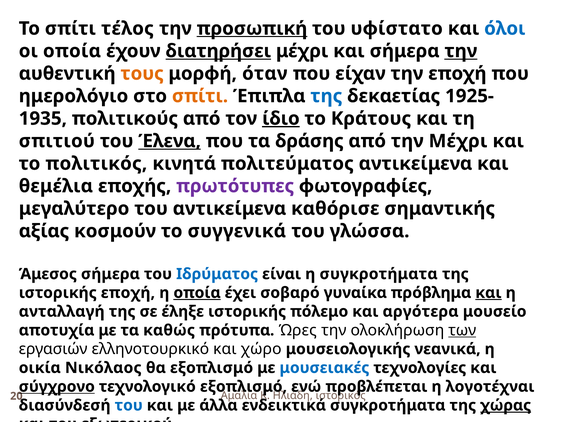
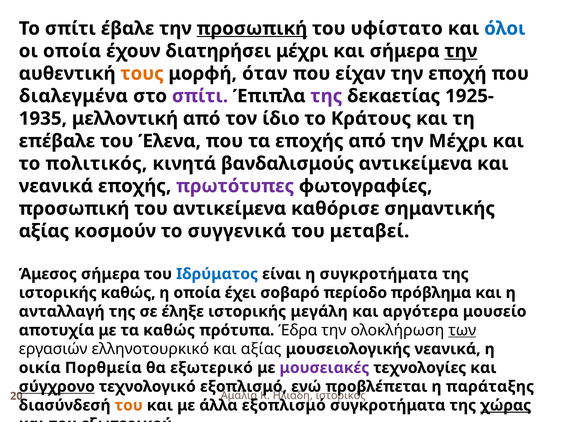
τέλος: τέλος -> έβαλε
διατηρήσει underline: present -> none
ημερολόγιο: ημερολόγιο -> διαλεγμένα
σπίτι at (200, 96) colour: orange -> purple
της at (326, 96) colour: blue -> purple
πολιτικούς: πολιτικούς -> μελλοντική
ίδιο underline: present -> none
σπιτιού: σπιτιού -> επέβαλε
Έλενα underline: present -> none
τα δράσης: δράσης -> εποχής
πολιτεύματος: πολιτεύματος -> βανδαλισμούς
θεμέλια at (56, 186): θεμέλια -> νεανικά
μεγαλύτερο at (74, 209): μεγαλύτερο -> προσωπική
γλώσσα: γλώσσα -> μεταβεί
ιστορικής εποχή: εποχή -> καθώς
οποία at (197, 293) underline: present -> none
γυναίκα: γυναίκα -> περίοδο
και at (488, 293) underline: present -> none
πόλεμο: πόλεμο -> μεγάλη
Ώρες: Ώρες -> Έδρα
και χώρο: χώρο -> αξίας
Νικόλαος: Νικόλαος -> Πορθμεία
θα εξοπλισμό: εξοπλισμό -> εξωτερικό
μουσειακές colour: blue -> purple
λογοτέχναι: λογοτέχναι -> παράταξης
του at (129, 406) colour: blue -> orange
άλλα ενδεικτικά: ενδεικτικά -> εξοπλισμό
